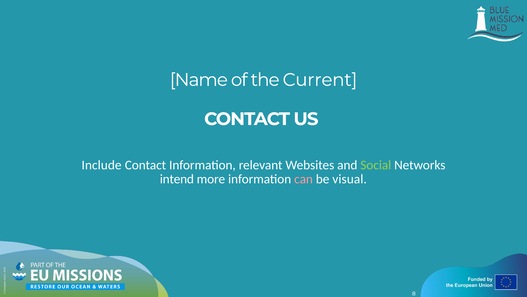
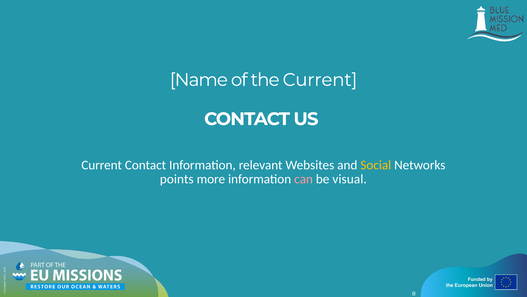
Include at (102, 165): Include -> Current
Social colour: light green -> yellow
intend: intend -> points
